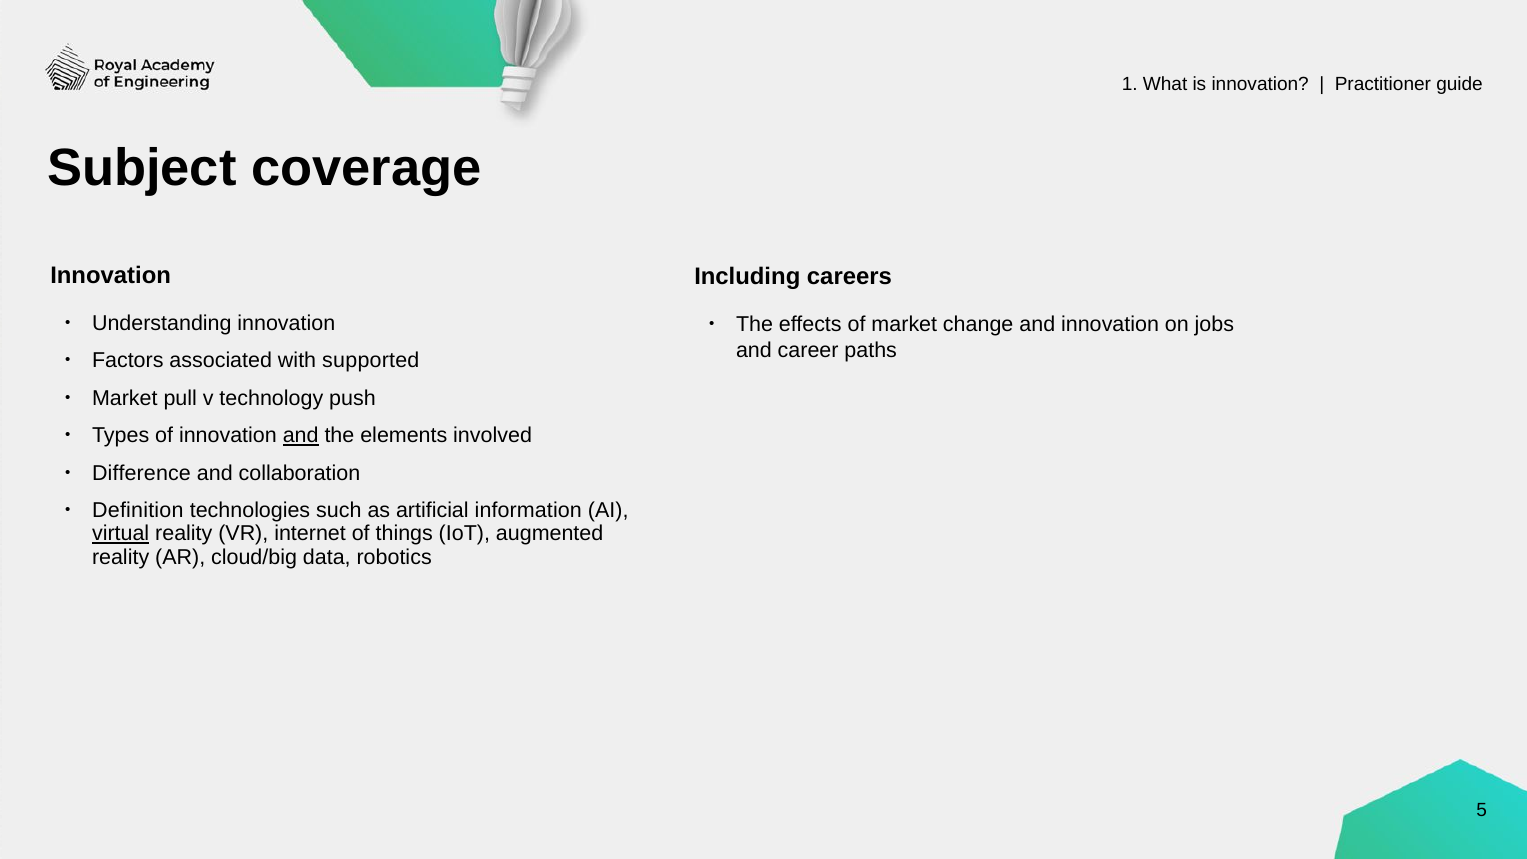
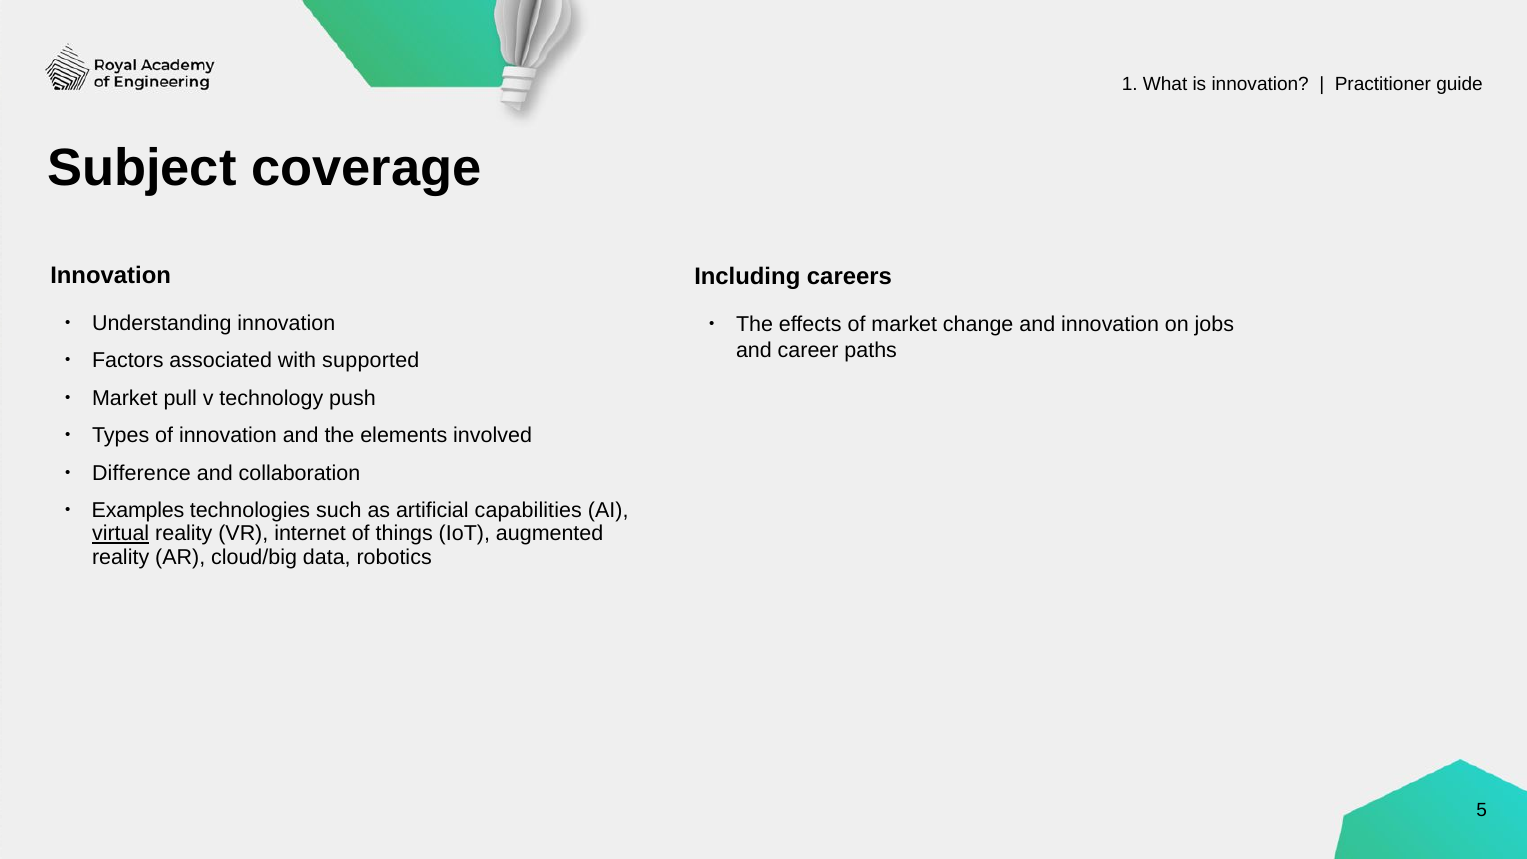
and at (301, 436) underline: present -> none
Definition: Definition -> Examples
information: information -> capabilities
